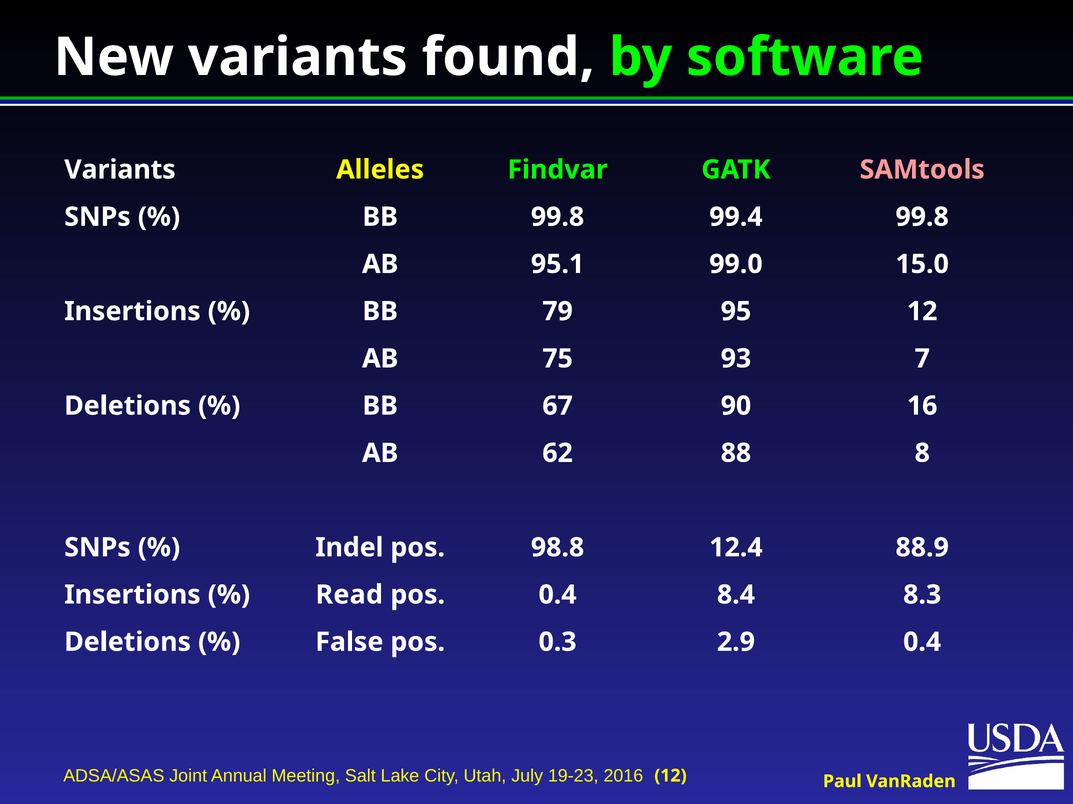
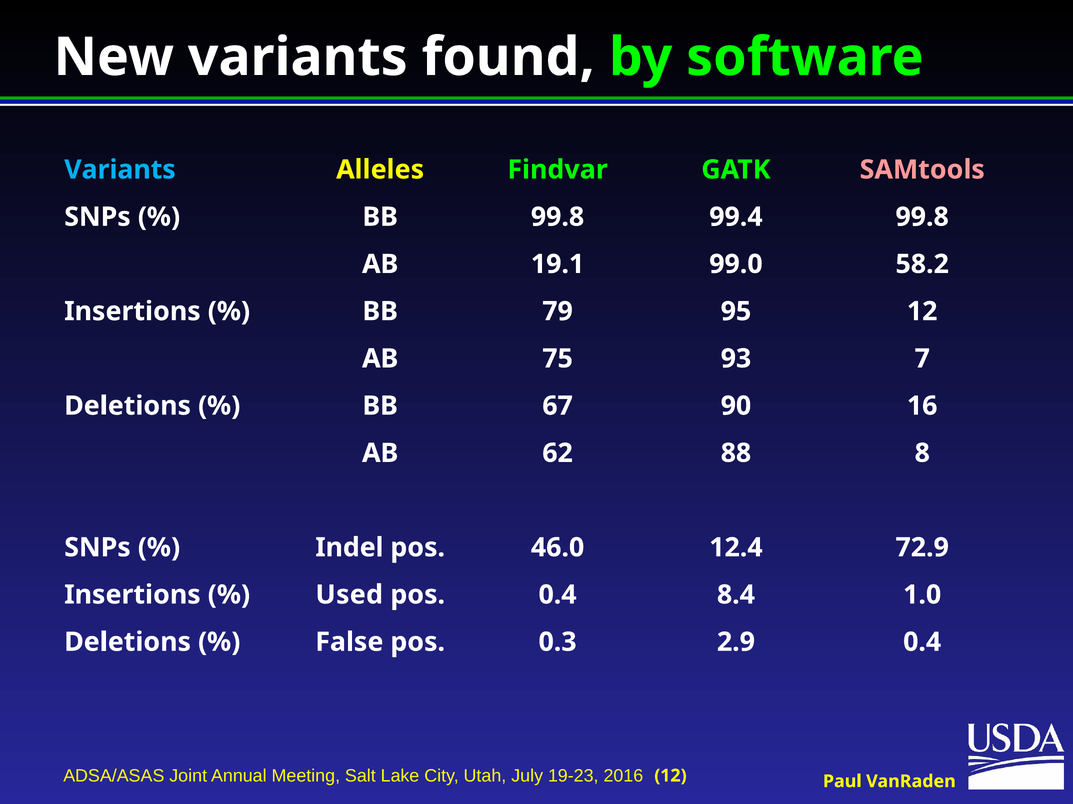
Variants at (120, 170) colour: white -> light blue
95.1: 95.1 -> 19.1
15.0: 15.0 -> 58.2
98.8: 98.8 -> 46.0
88.9: 88.9 -> 72.9
Read: Read -> Used
8.3: 8.3 -> 1.0
